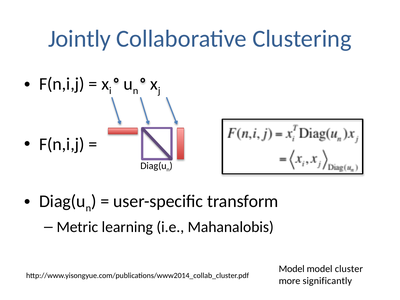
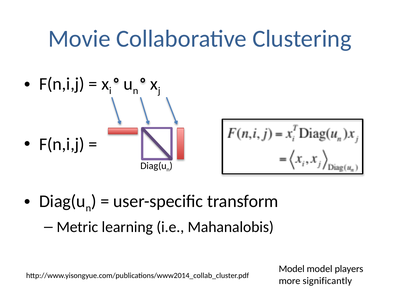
Jointly: Jointly -> Movie
cluster: cluster -> players
